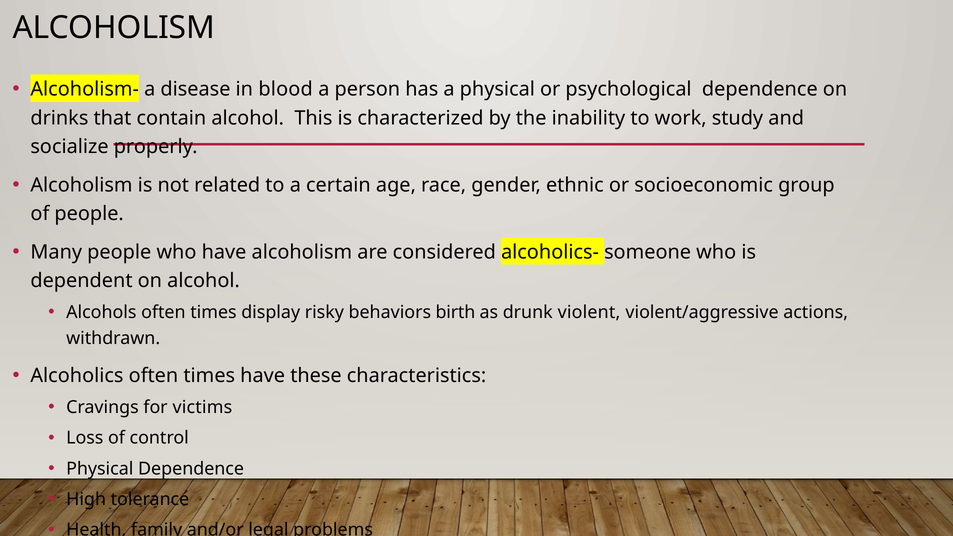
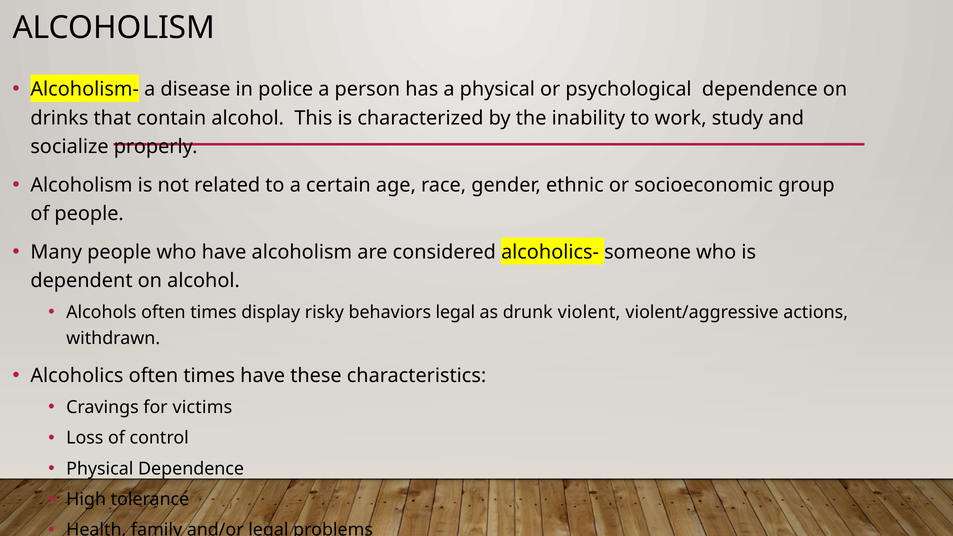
blood: blood -> police
behaviors birth: birth -> legal
